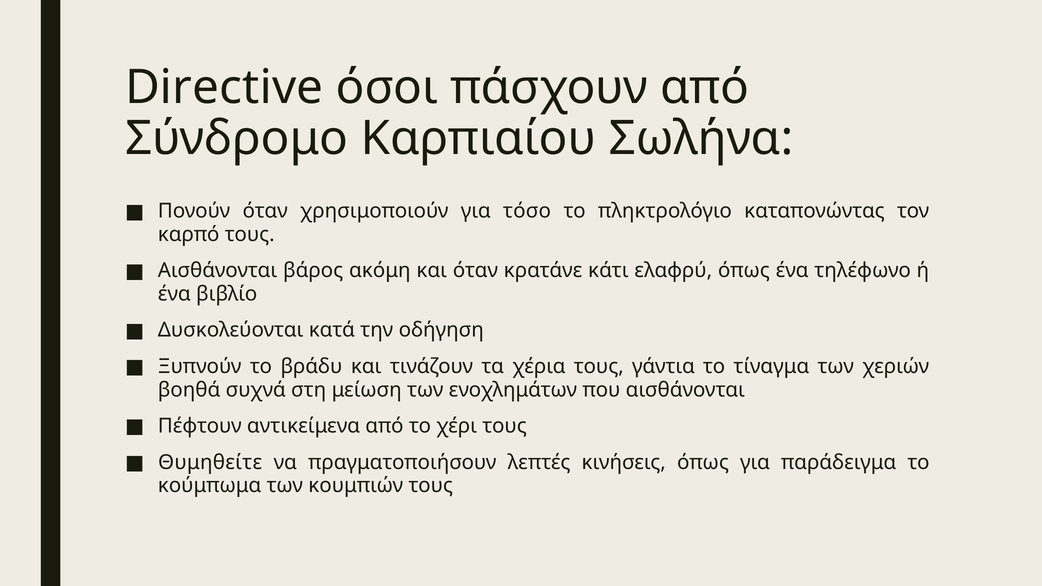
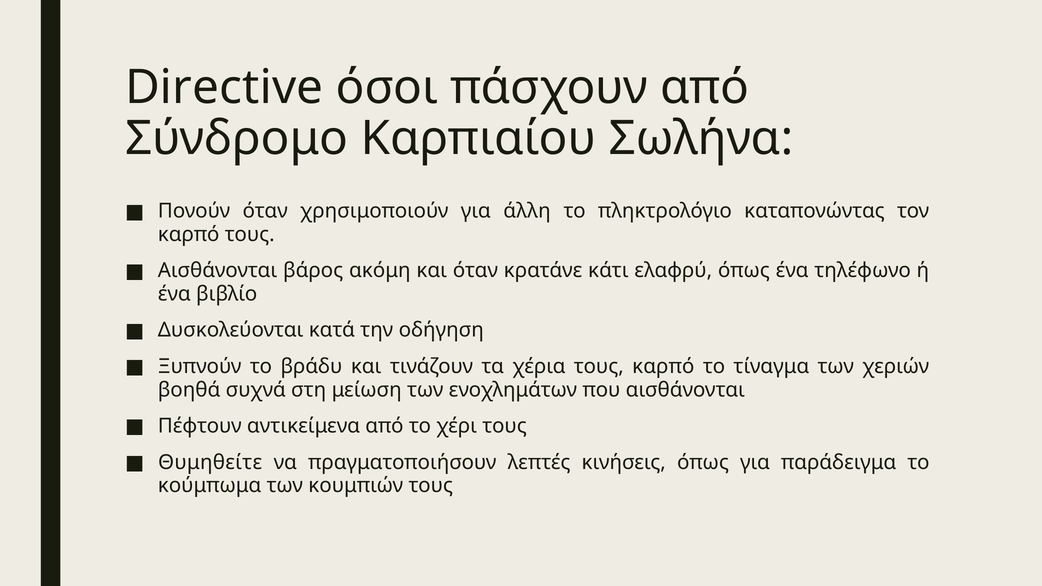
τόσο: τόσο -> άλλη
τους γάντια: γάντια -> καρπό
